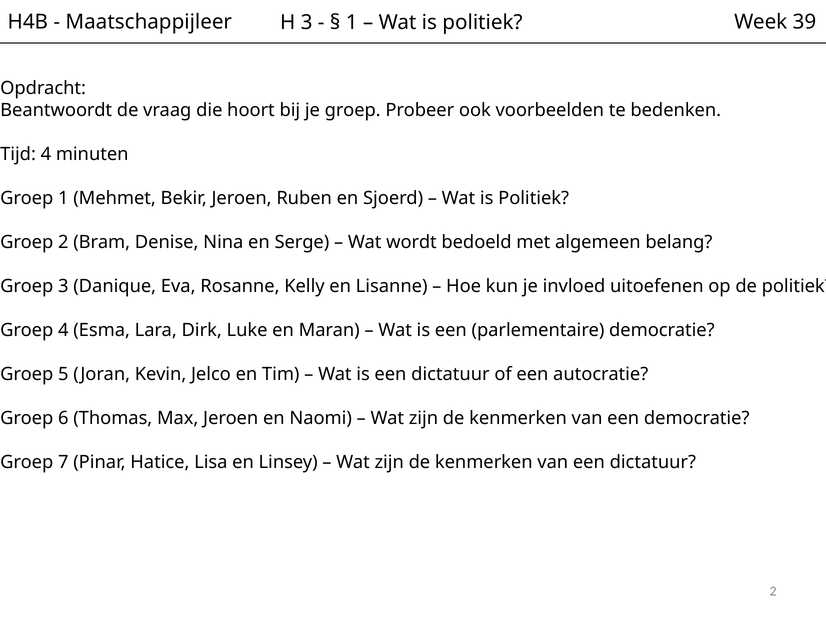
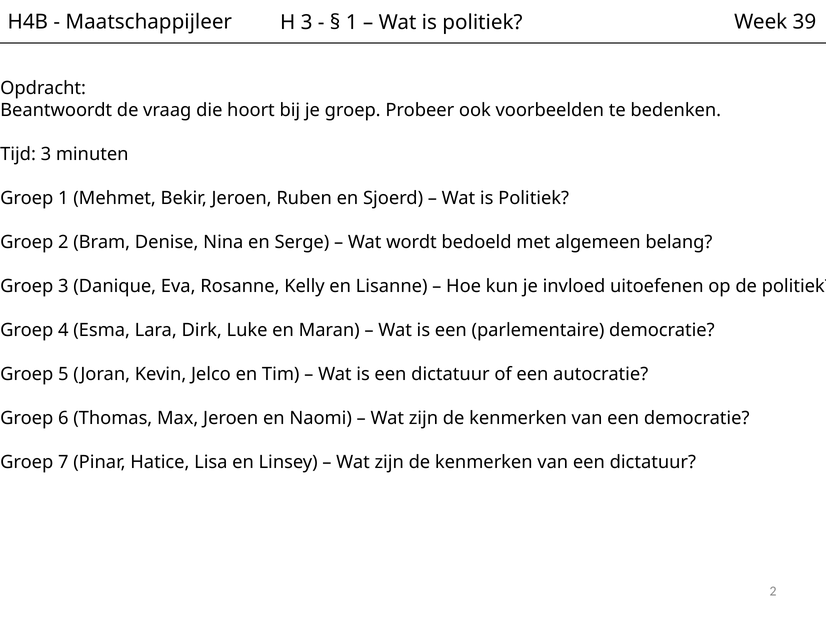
Tijd 4: 4 -> 3
